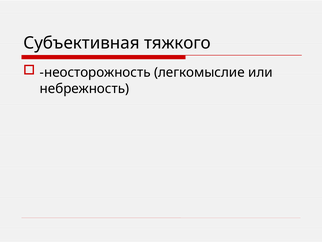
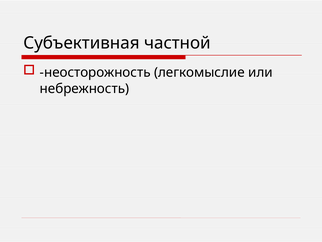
тяжкого: тяжкого -> частной
